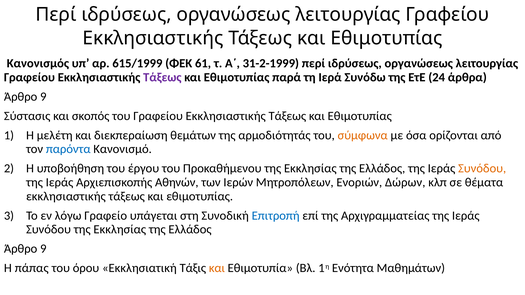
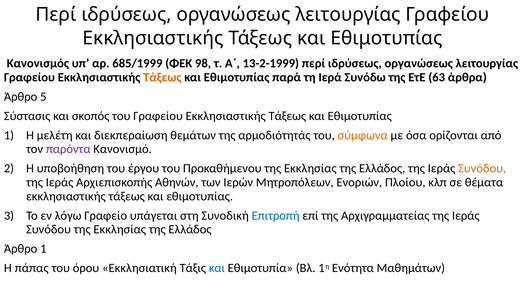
615/1999: 615/1999 -> 685/1999
61: 61 -> 98
31-2-1999: 31-2-1999 -> 13-2-1999
Τάξεως at (162, 77) colour: purple -> orange
24: 24 -> 63
9 at (43, 97): 9 -> 5
παρόντα colour: blue -> purple
Δώρων: Δώρων -> Πλοίου
9 at (43, 249): 9 -> 1
και at (217, 268) colour: orange -> blue
